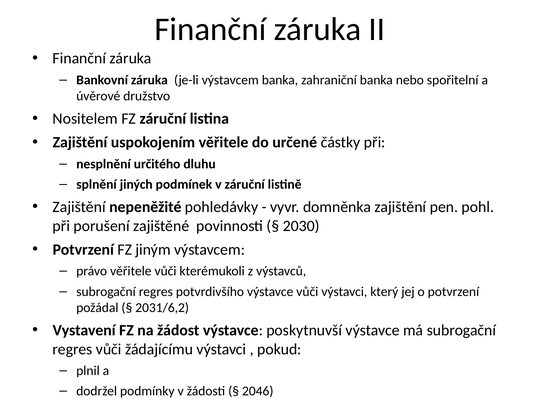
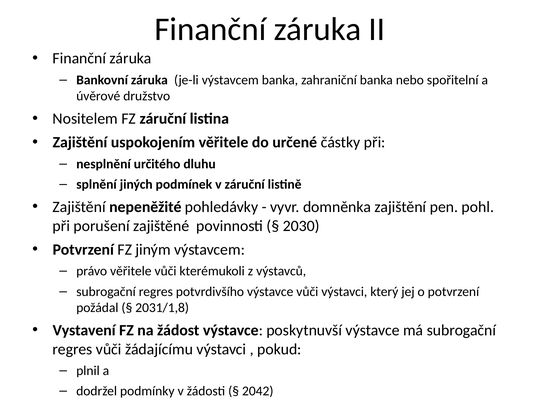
2031/6,2: 2031/6,2 -> 2031/1,8
2046: 2046 -> 2042
